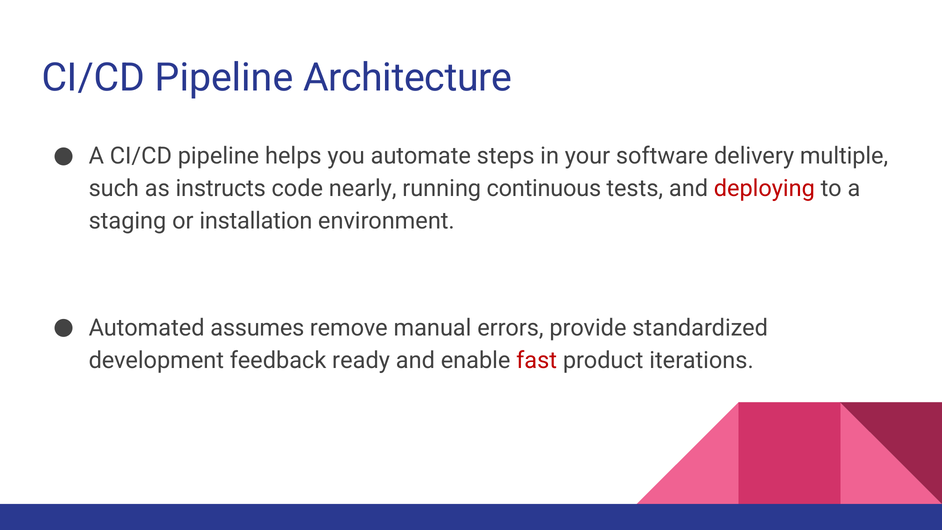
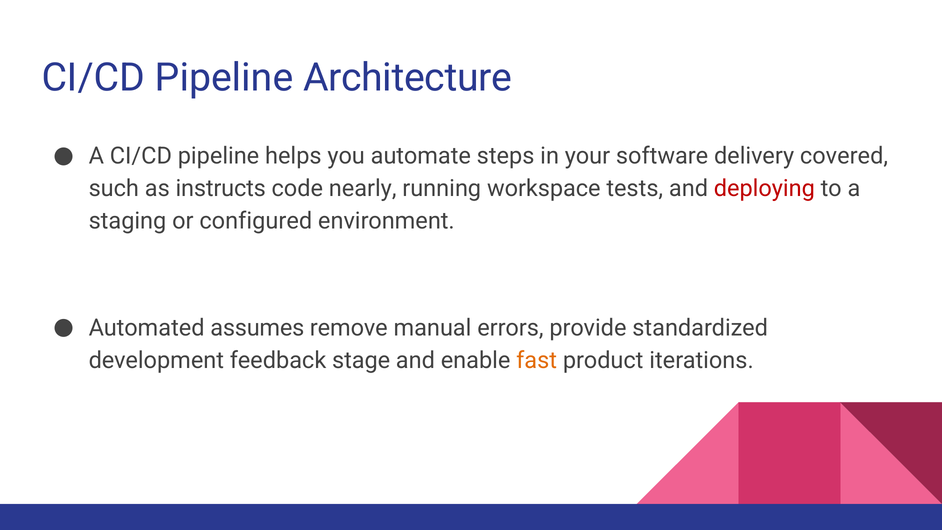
multiple: multiple -> covered
continuous: continuous -> workspace
installation: installation -> configured
ready: ready -> stage
fast colour: red -> orange
